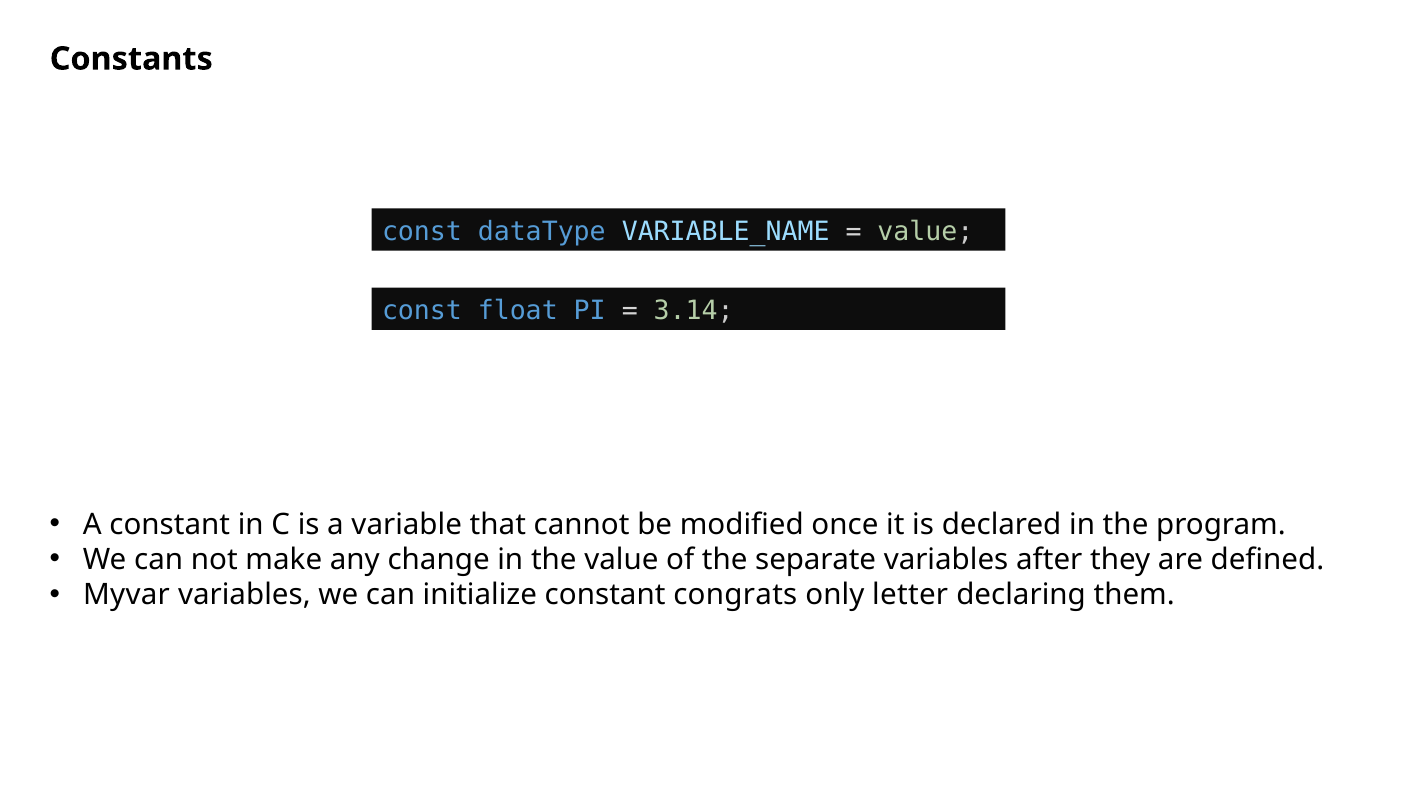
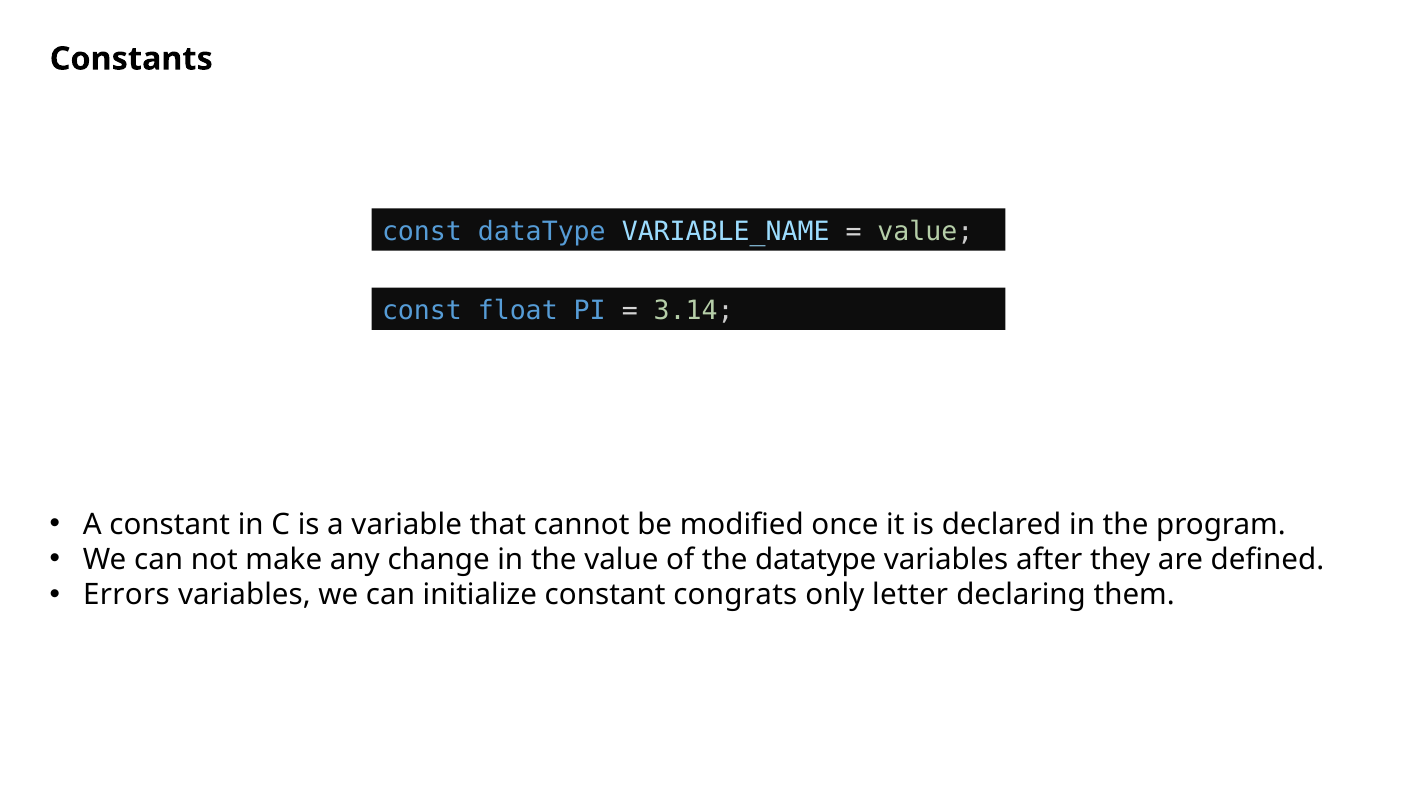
the separate: separate -> datatype
Myvar: Myvar -> Errors
